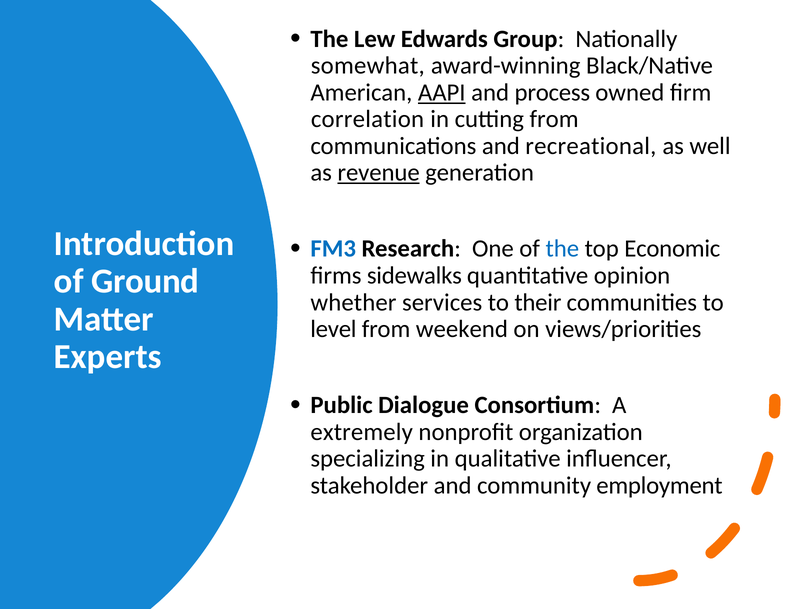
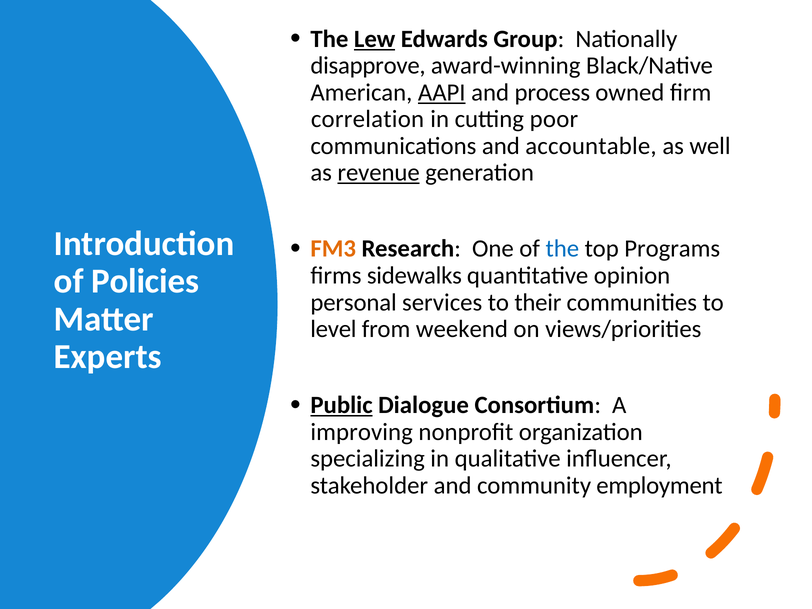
Lew underline: none -> present
somewhat: somewhat -> disapprove
cutting from: from -> poor
recreational: recreational -> accountable
FM3 colour: blue -> orange
Economic: Economic -> Programs
Ground: Ground -> Policies
whether: whether -> personal
Public underline: none -> present
extremely: extremely -> improving
